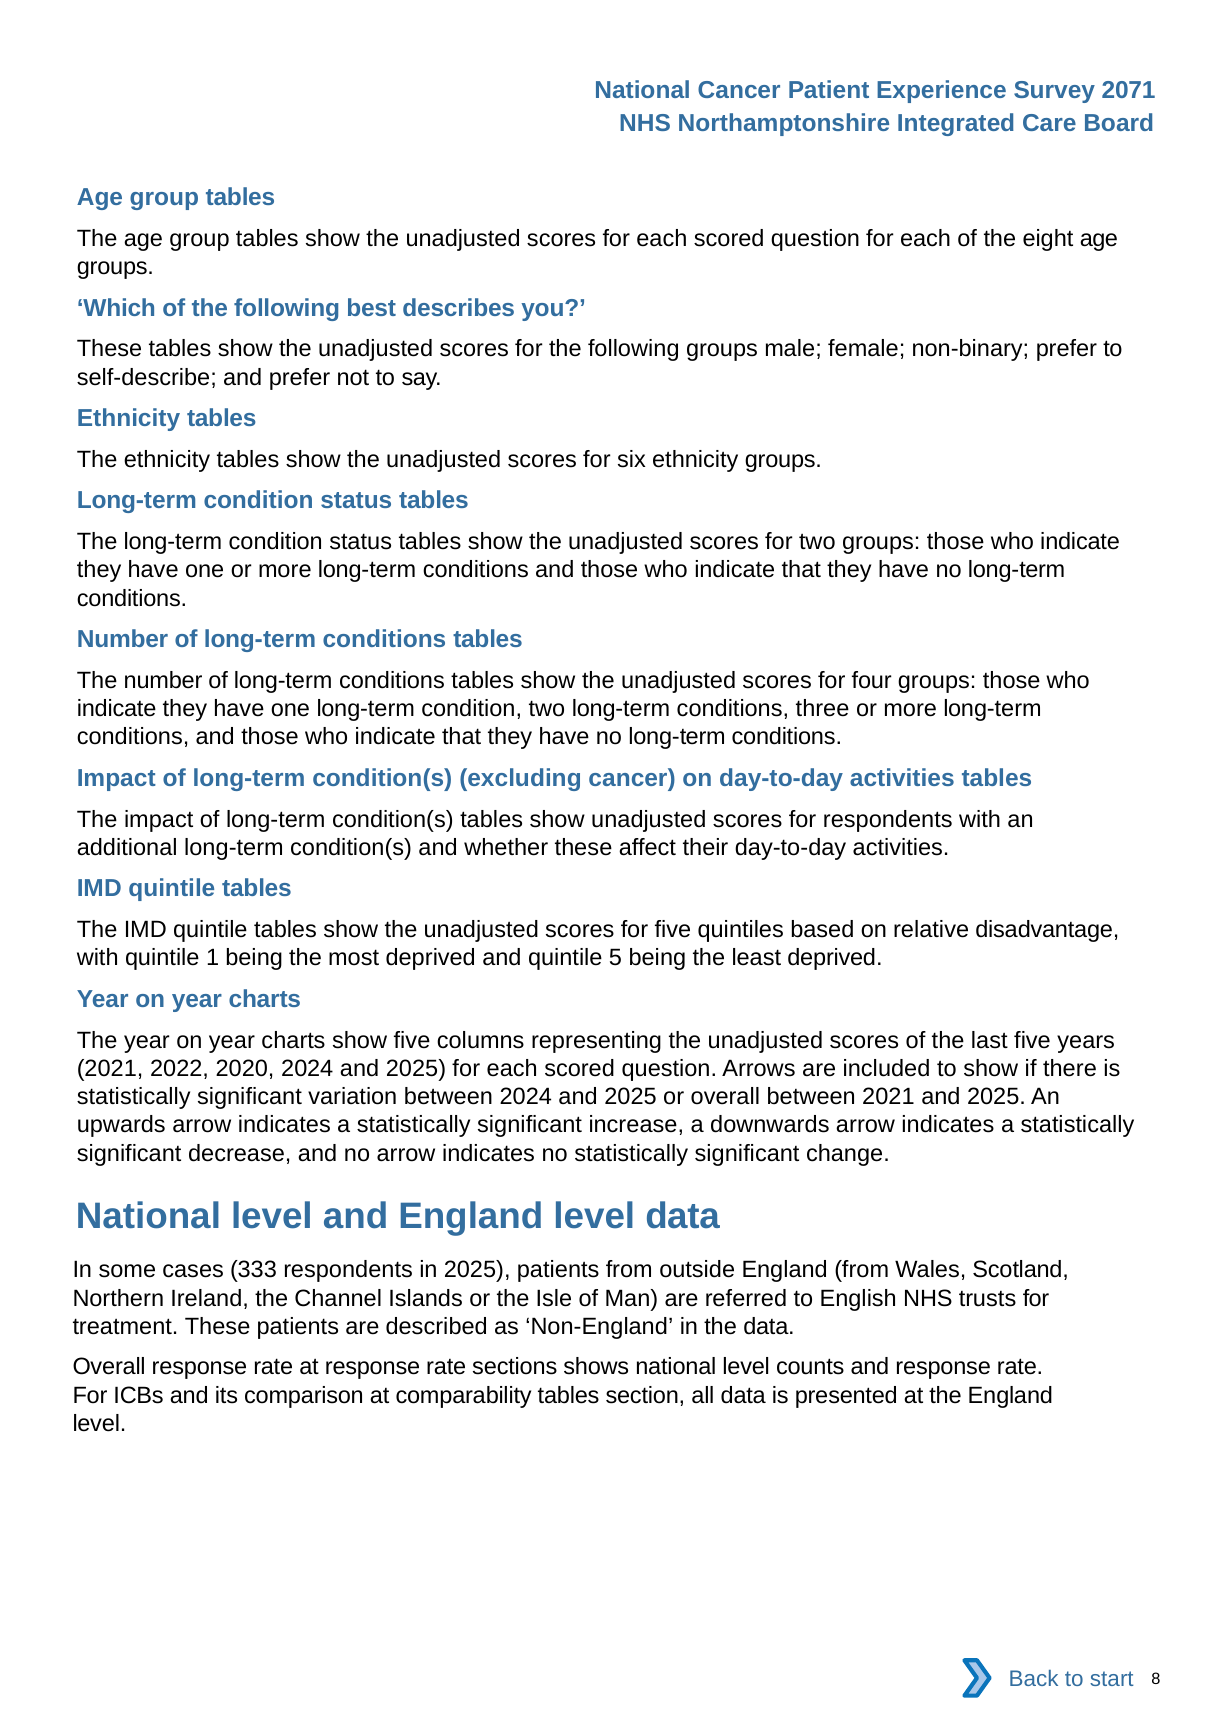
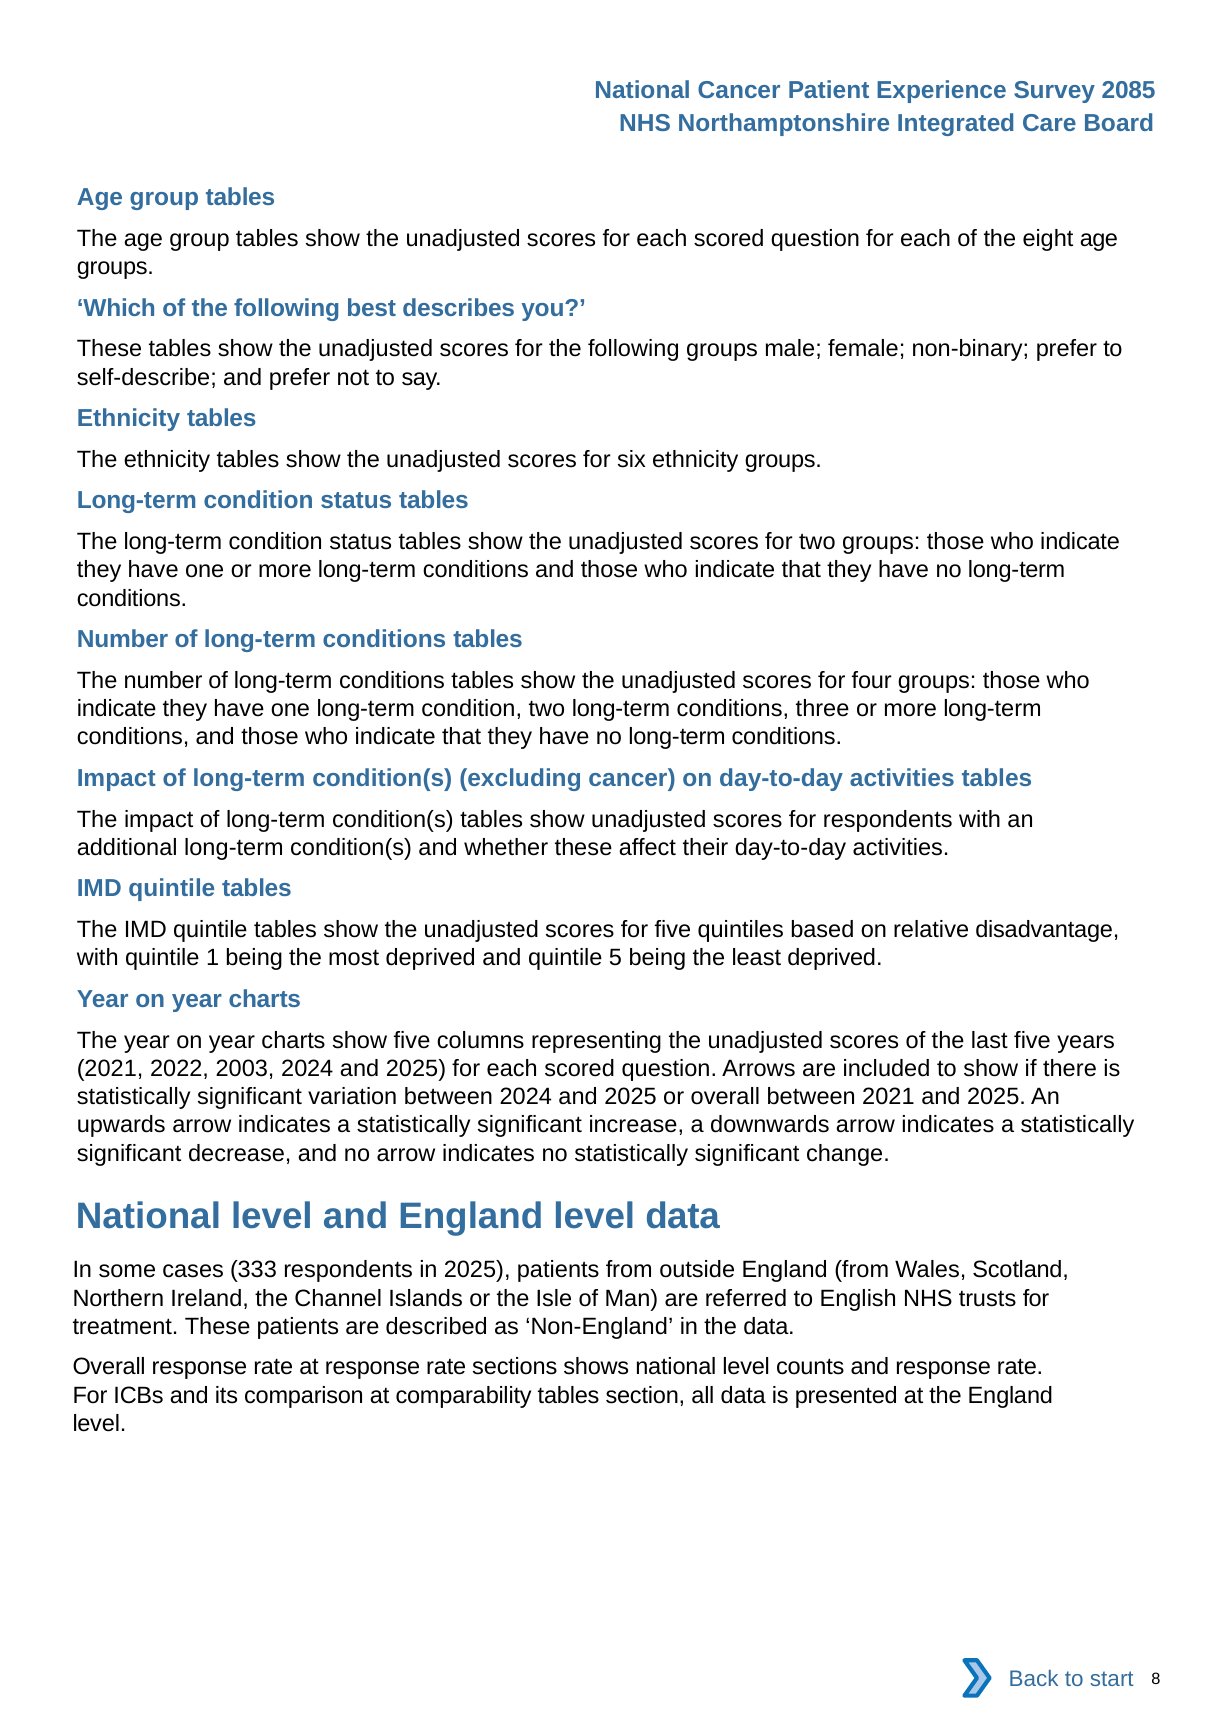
2071: 2071 -> 2085
2020: 2020 -> 2003
